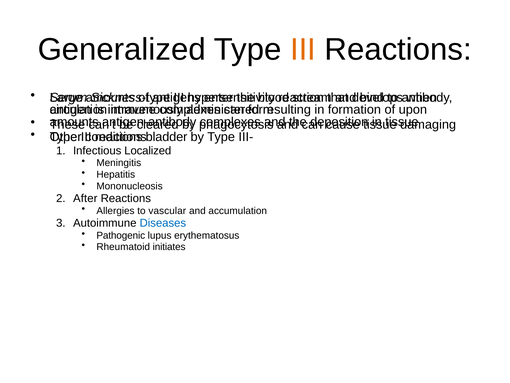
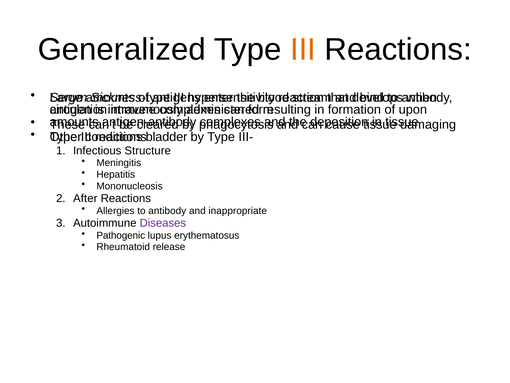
Localized: Localized -> Structure
Allergies to vascular: vascular -> antibody
accumulation: accumulation -> inappropriate
Diseases colour: blue -> purple
initiates: initiates -> release
